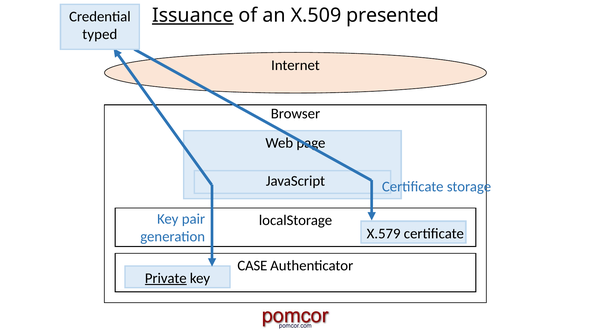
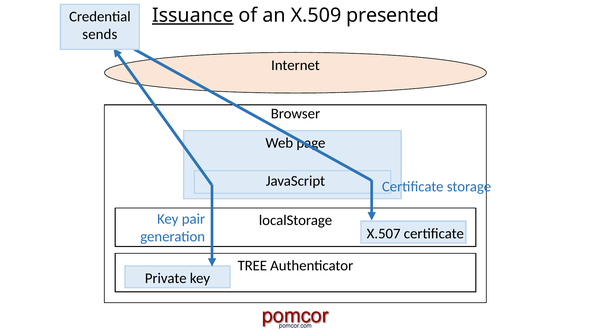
typed: typed -> sends
X.579: X.579 -> X.507
CASE: CASE -> TREE
Private underline: present -> none
